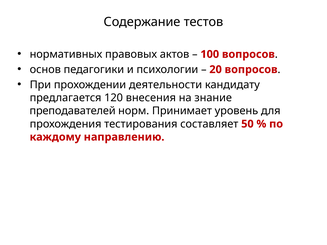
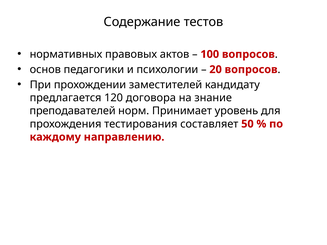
деятельности: деятельности -> заместителей
внесения: внесения -> договора
